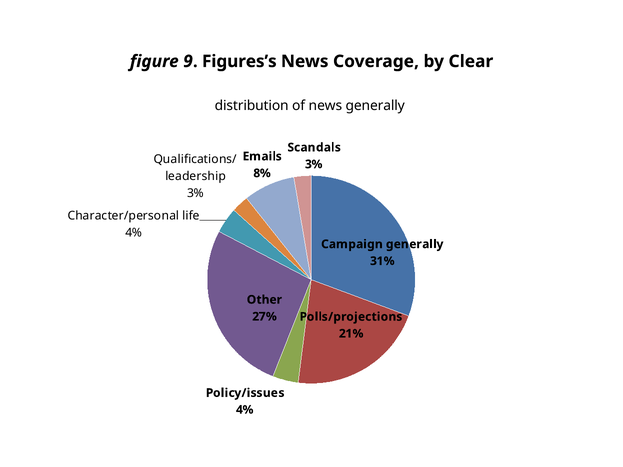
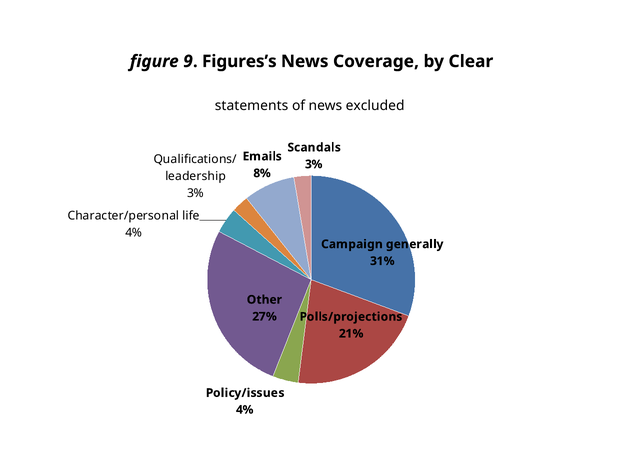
distribution: distribution -> statements
news generally: generally -> excluded
